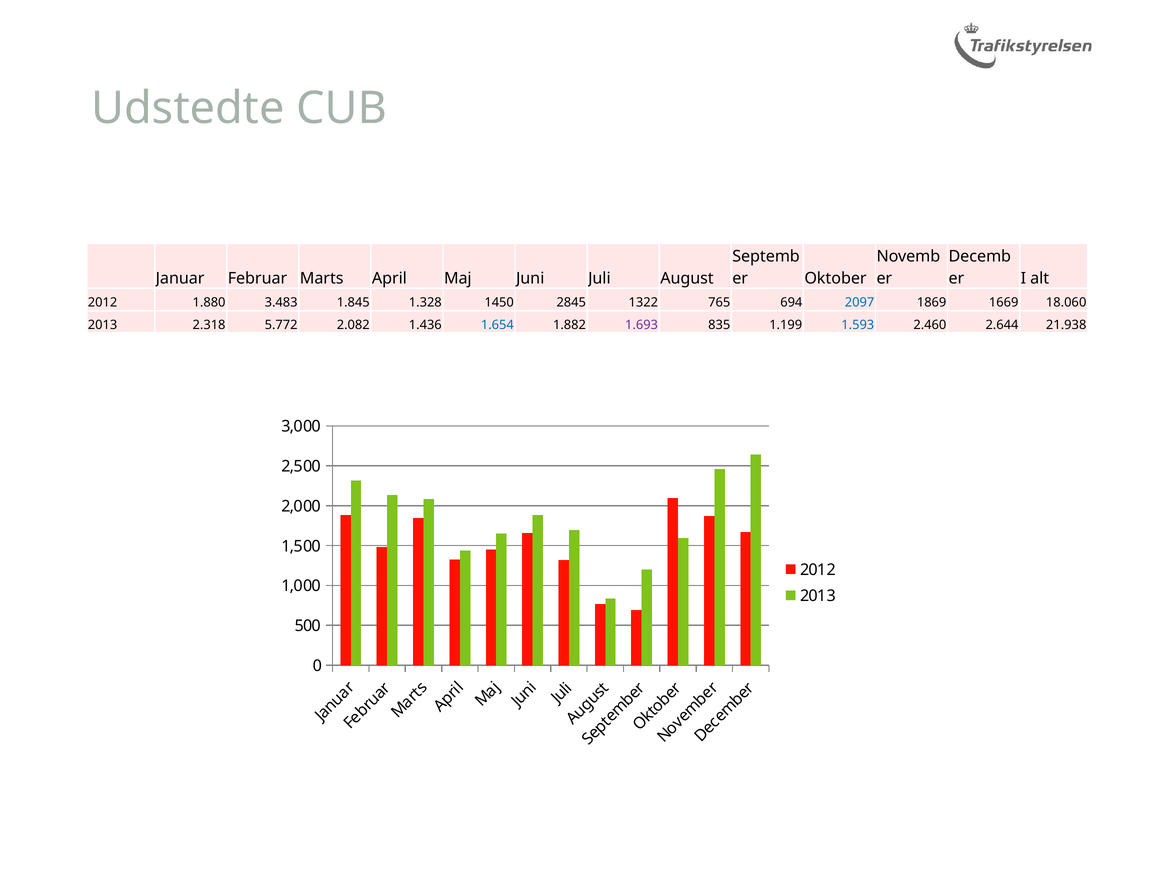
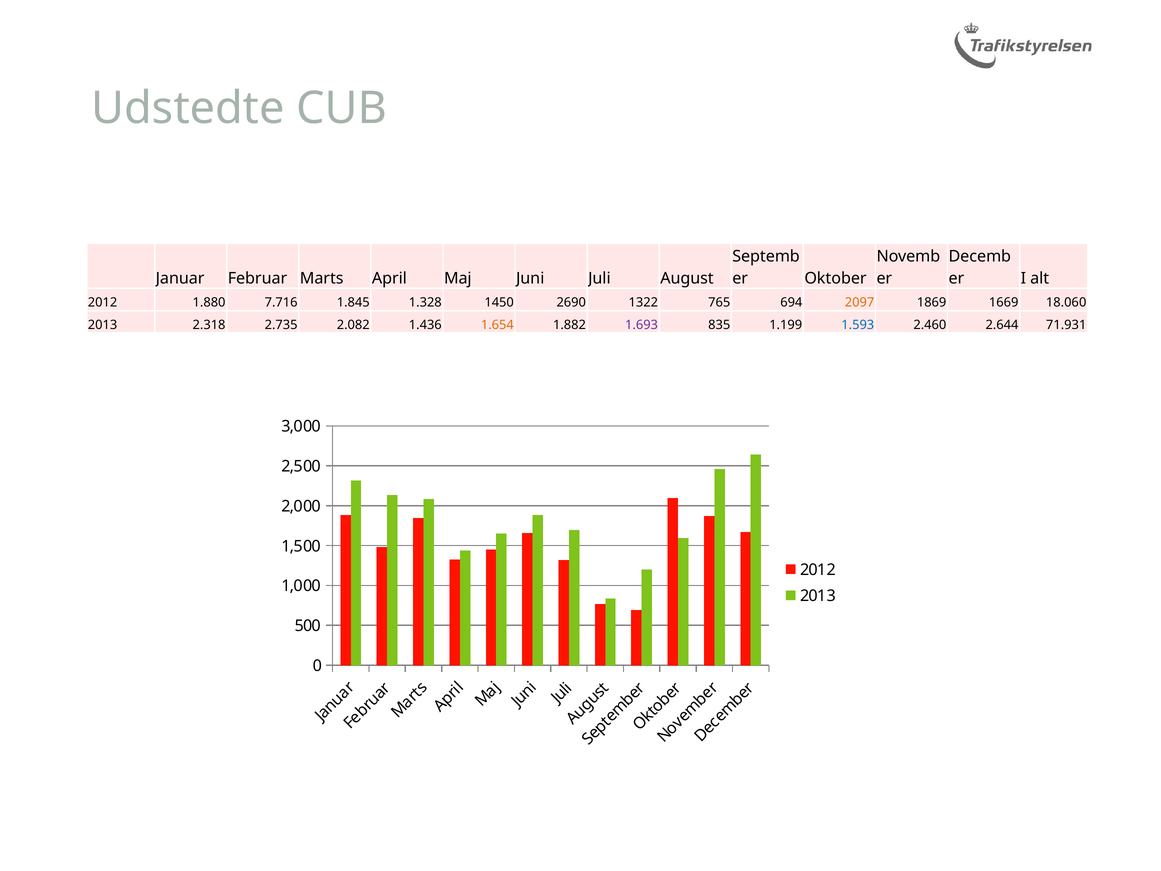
3.483: 3.483 -> 7.716
2845: 2845 -> 2690
2097 colour: blue -> orange
5.772: 5.772 -> 2.735
1.654 colour: blue -> orange
21.938: 21.938 -> 71.931
